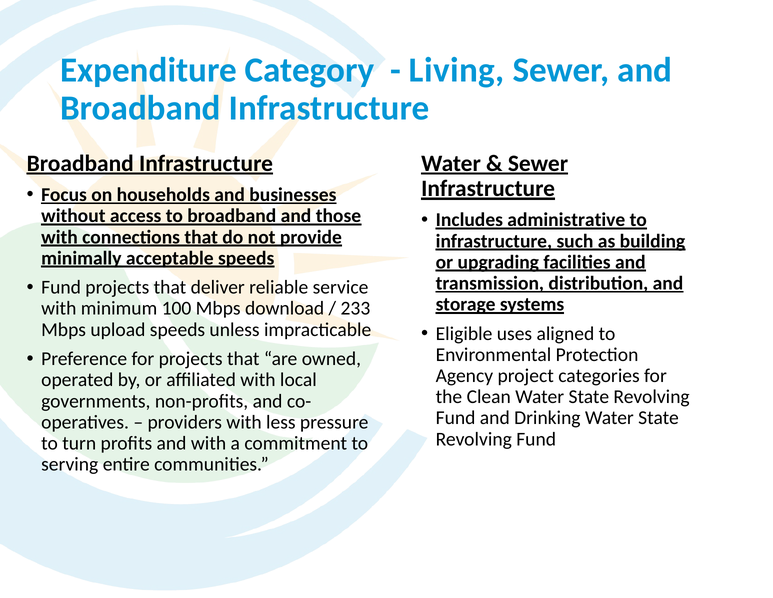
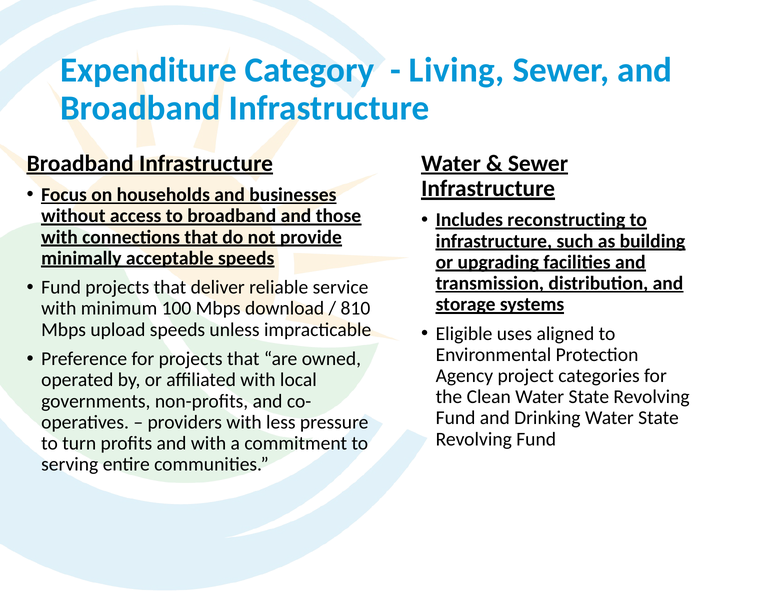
administrative: administrative -> reconstructing
233: 233 -> 810
